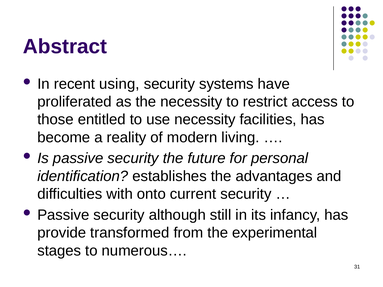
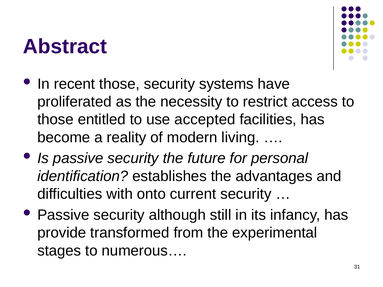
recent using: using -> those
use necessity: necessity -> accepted
